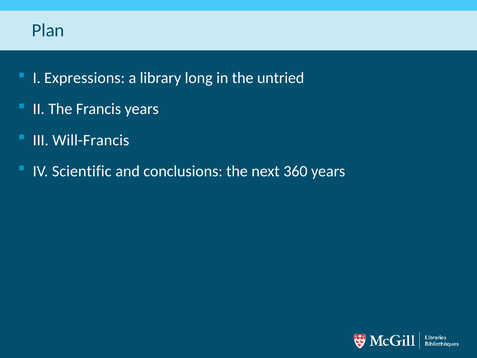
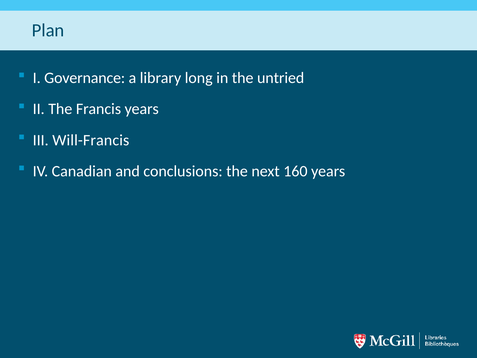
Expressions: Expressions -> Governance
Scientific: Scientific -> Canadian
360: 360 -> 160
